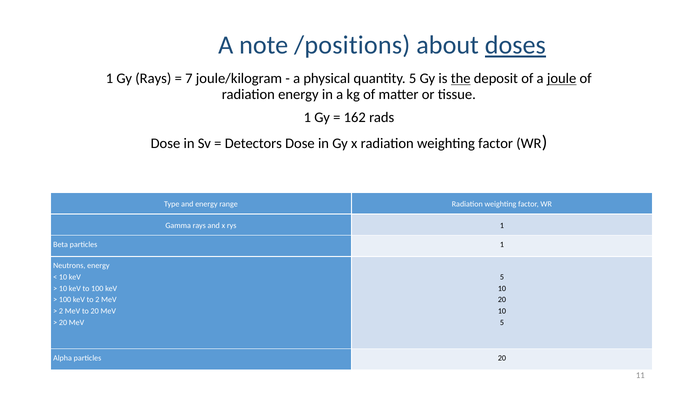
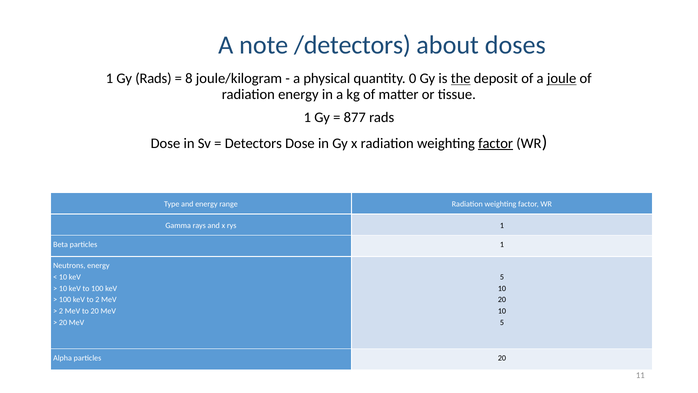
/positions: /positions -> /detectors
doses underline: present -> none
Gy Rays: Rays -> Rads
7: 7 -> 8
quantity 5: 5 -> 0
162: 162 -> 877
factor at (496, 143) underline: none -> present
